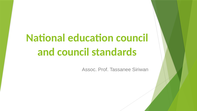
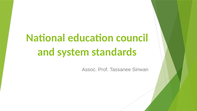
and council: council -> system
